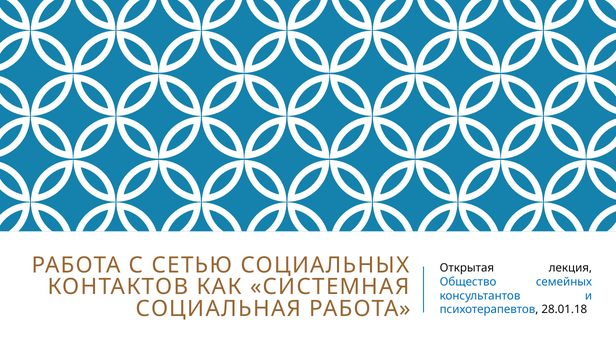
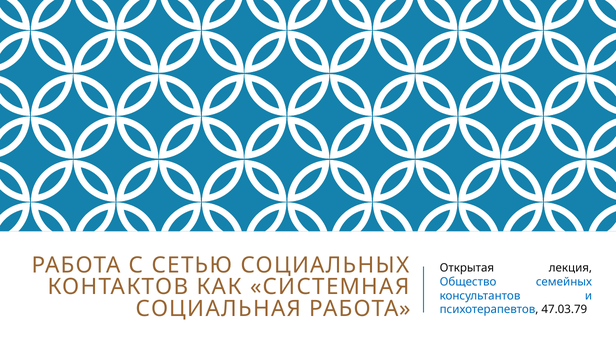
28.01.18: 28.01.18 -> 47.03.79
